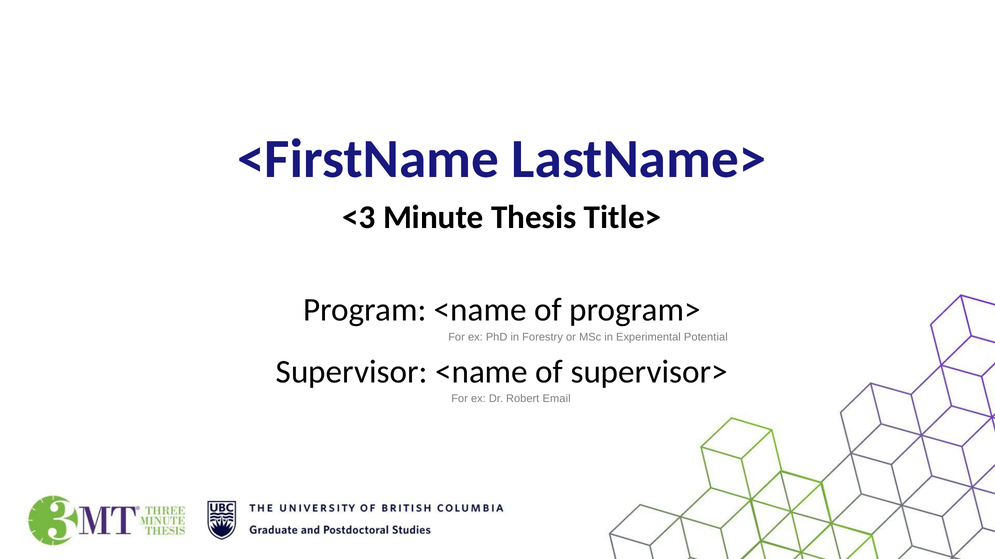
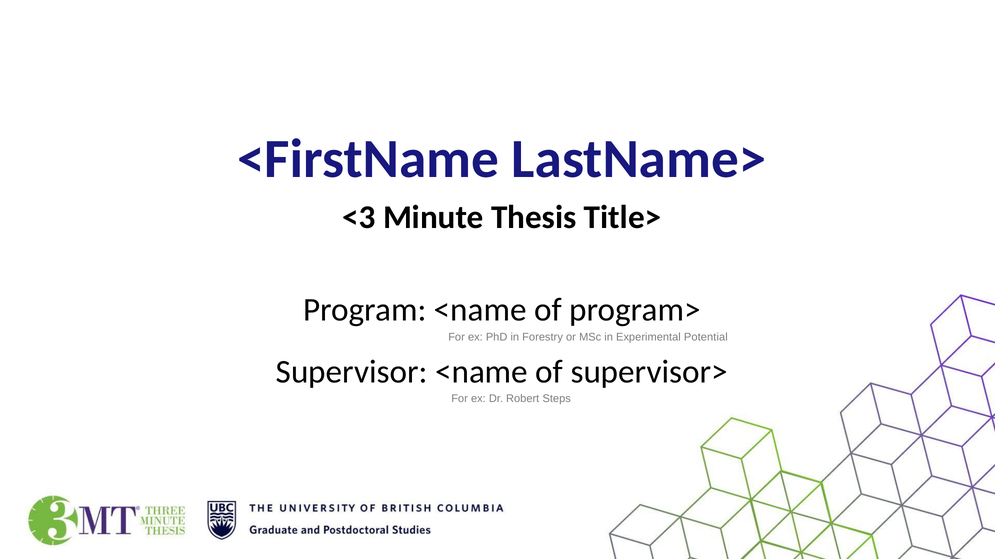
Email: Email -> Steps
